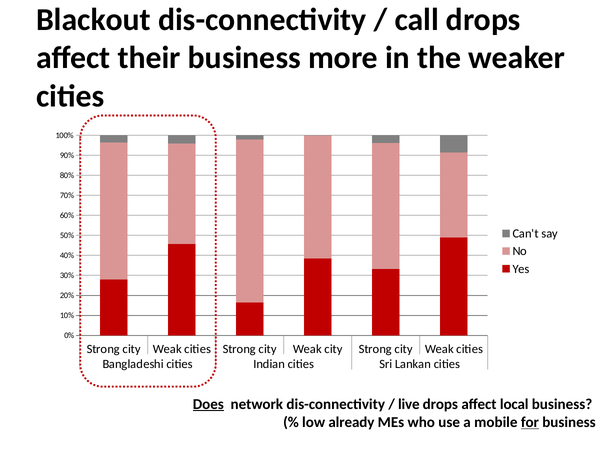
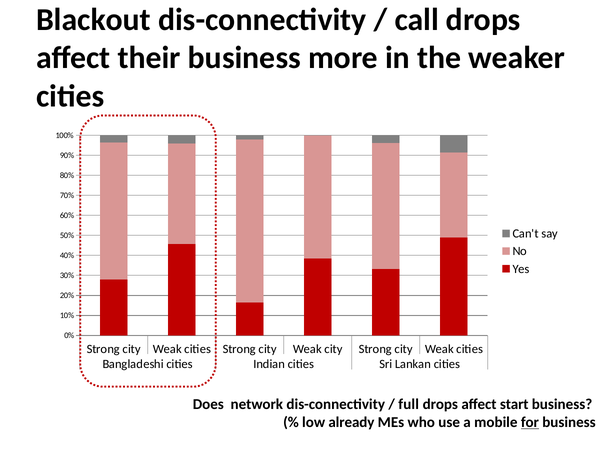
Does underline: present -> none
live: live -> full
local: local -> start
